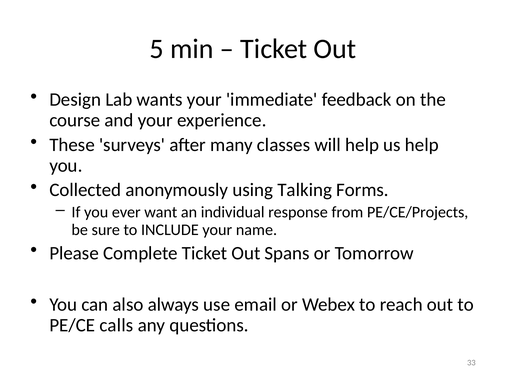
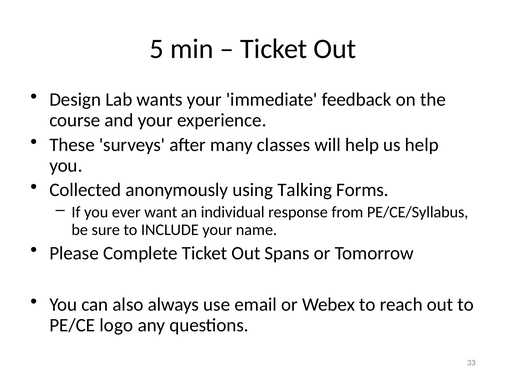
PE/CE/Projects: PE/CE/Projects -> PE/CE/Syllabus
calls: calls -> logo
